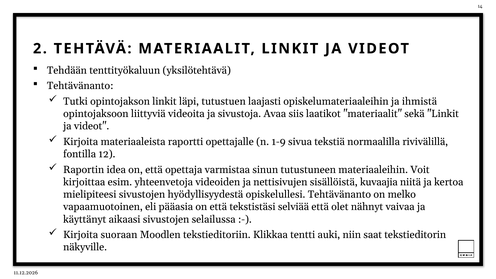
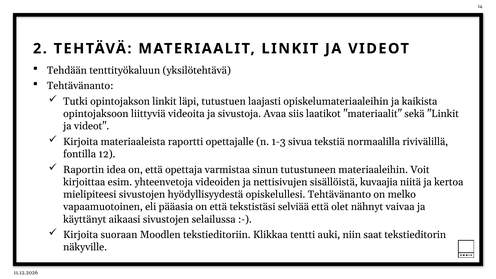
ihmistä: ihmistä -> kaikista
1-9: 1-9 -> 1-3
